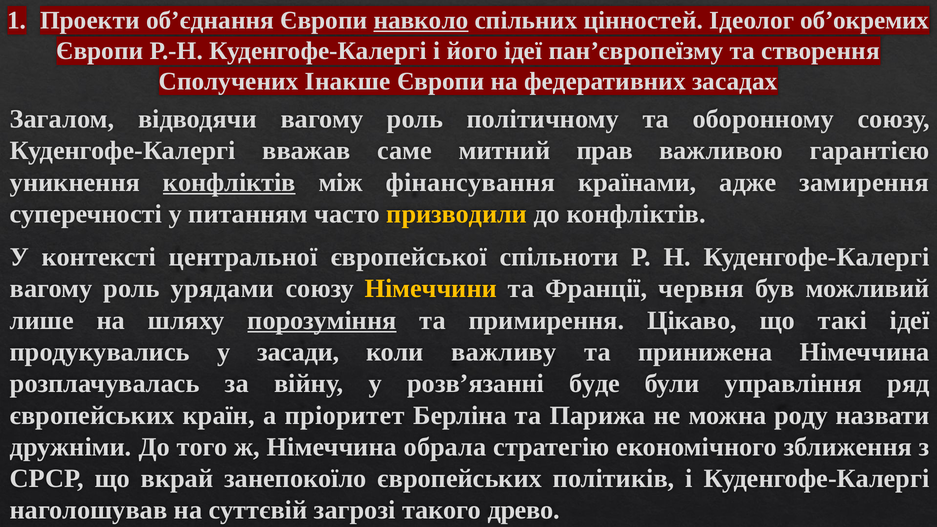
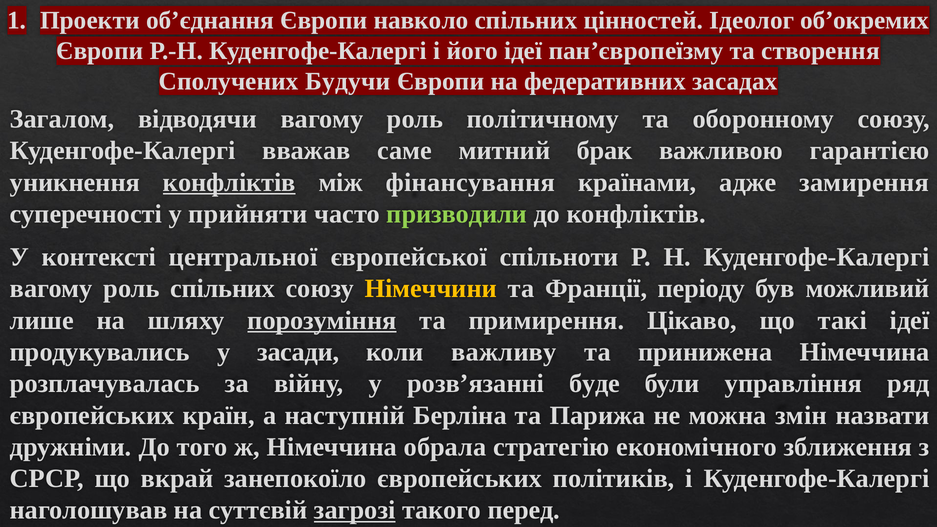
навколо underline: present -> none
Інакше: Інакше -> Будучи
прав: прав -> брак
питанням: питанням -> прийняти
призводили colour: yellow -> light green
роль урядами: урядами -> спільних
червня: червня -> періоду
пріоритет: пріоритет -> наступній
роду: роду -> змін
загрозі underline: none -> present
древо: древо -> перед
